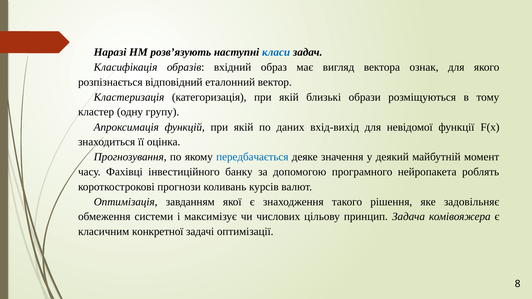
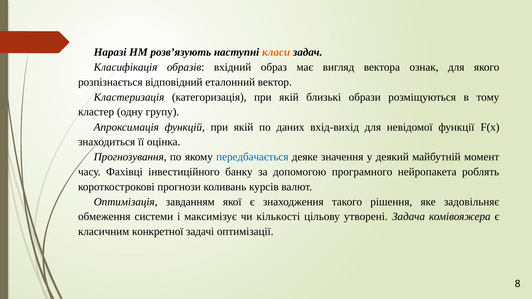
класи colour: blue -> orange
числових: числових -> кількості
принцип: принцип -> утворені
